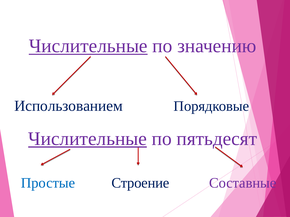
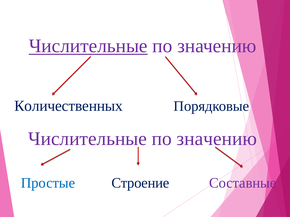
Использованием: Использованием -> Количественных
Числительные at (88, 139) underline: present -> none
пятьдесят at (217, 139): пятьдесят -> значению
